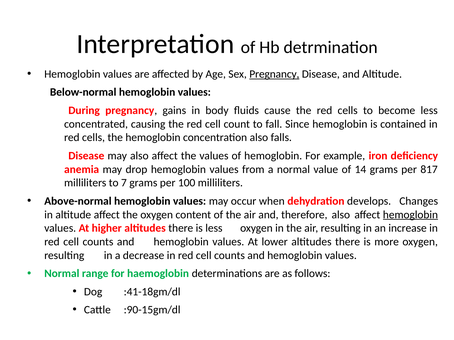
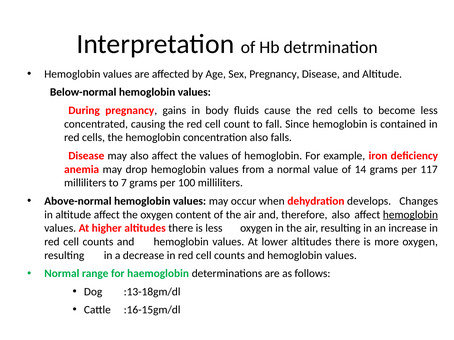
Pregnancy at (274, 74) underline: present -> none
817: 817 -> 117
:41-18gm/dl: :41-18gm/dl -> :13-18gm/dl
:90-15gm/dl: :90-15gm/dl -> :16-15gm/dl
